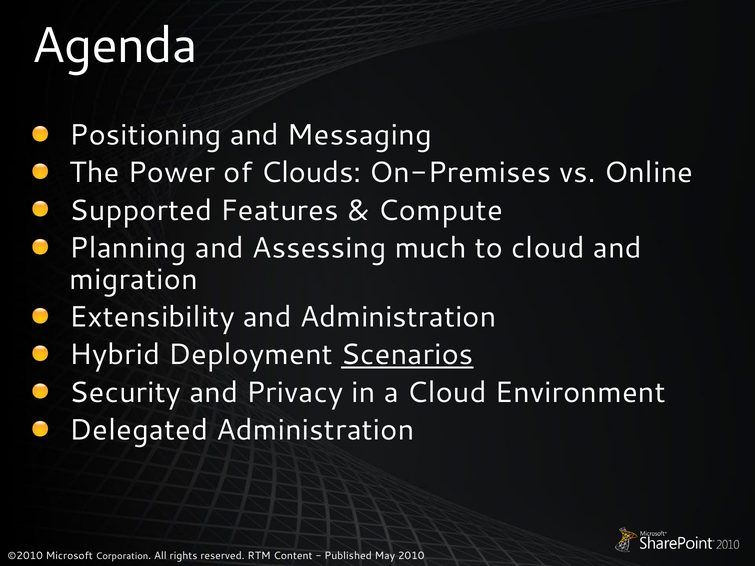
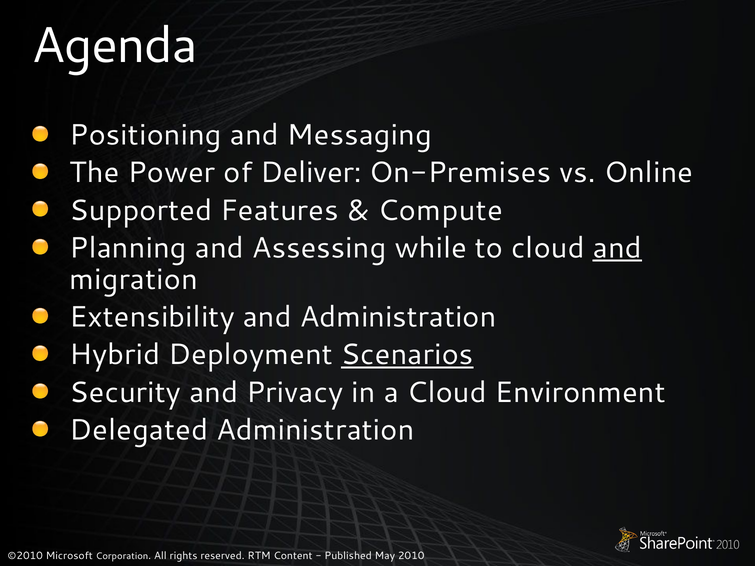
Clouds: Clouds -> Deliver
much: much -> while
and at (617, 248) underline: none -> present
